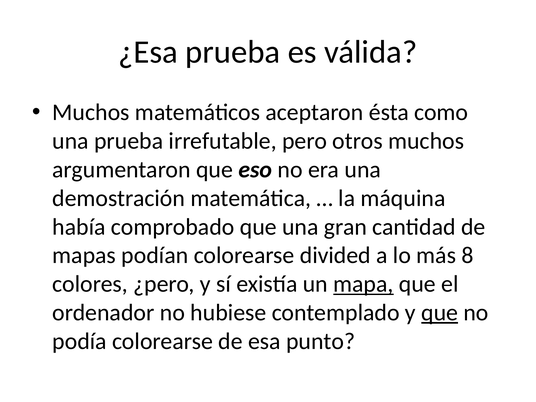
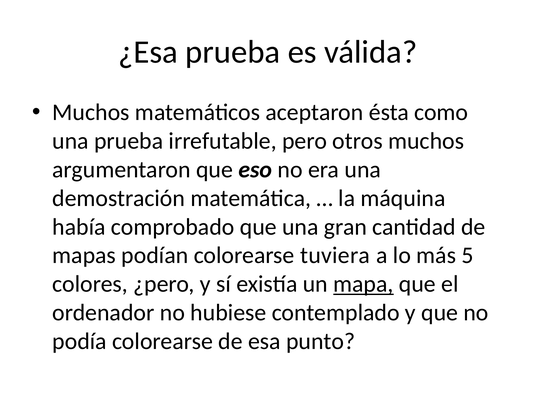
divided: divided -> tuviera
8: 8 -> 5
que at (440, 313) underline: present -> none
